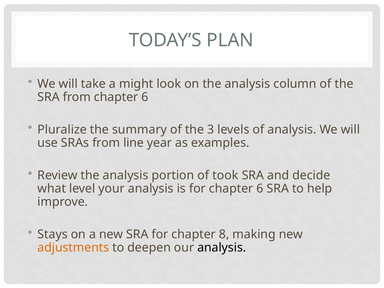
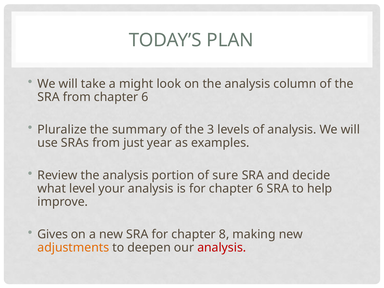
line: line -> just
took: took -> sure
Stays: Stays -> Gives
analysis at (222, 248) colour: black -> red
